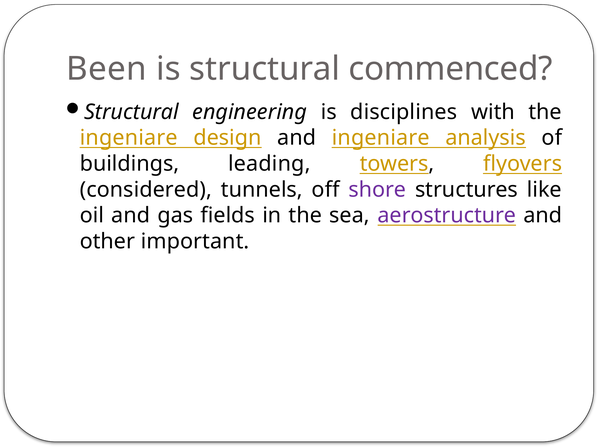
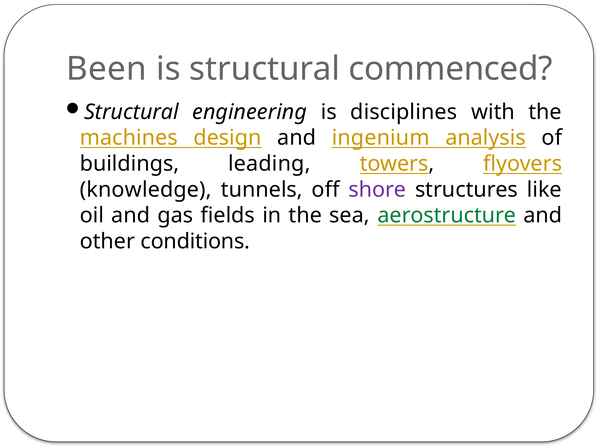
ingeniare at (129, 138): ingeniare -> machines
and ingeniare: ingeniare -> ingenium
considered: considered -> knowledge
aerostructure colour: purple -> green
important: important -> conditions
